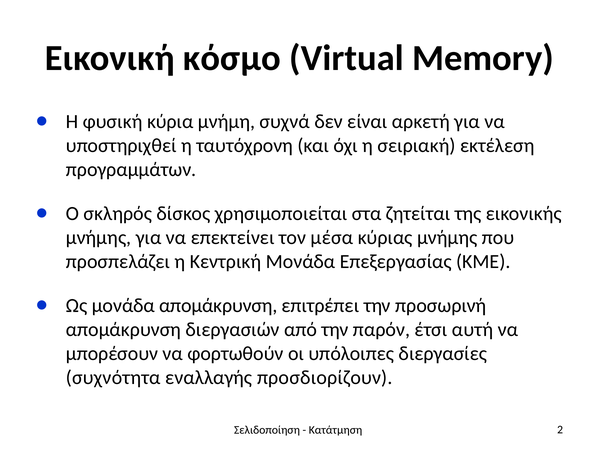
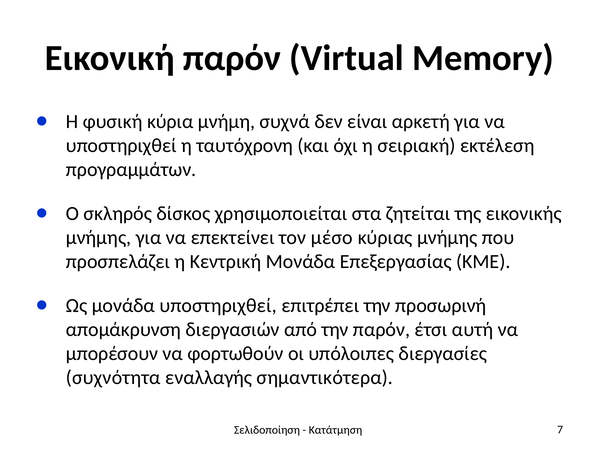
Εικονική κόσμο: κόσμο -> παρόν
μέσα: μέσα -> μέσο
μονάδα απομάκρυνση: απομάκρυνση -> υποστηριχθεί
προσδιορίζουν: προσδιορίζουν -> σημαντικότερα
2: 2 -> 7
